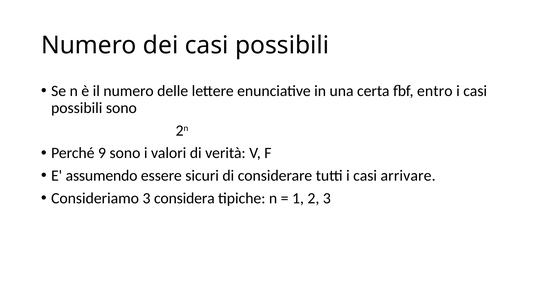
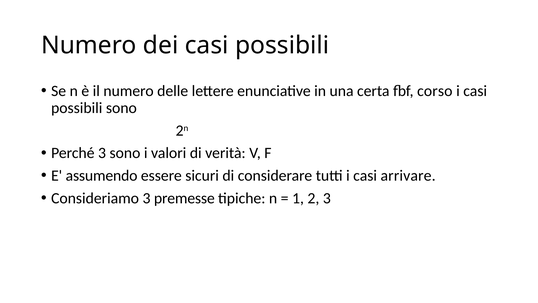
entro: entro -> corso
Perché 9: 9 -> 3
considera: considera -> premesse
